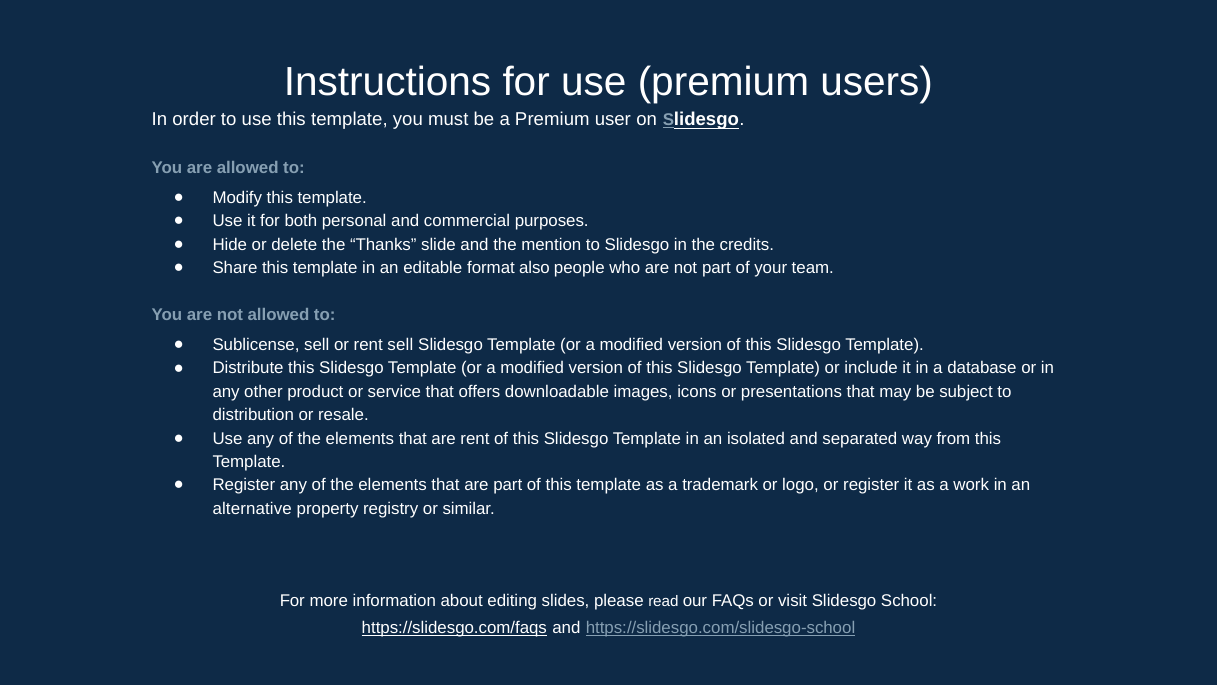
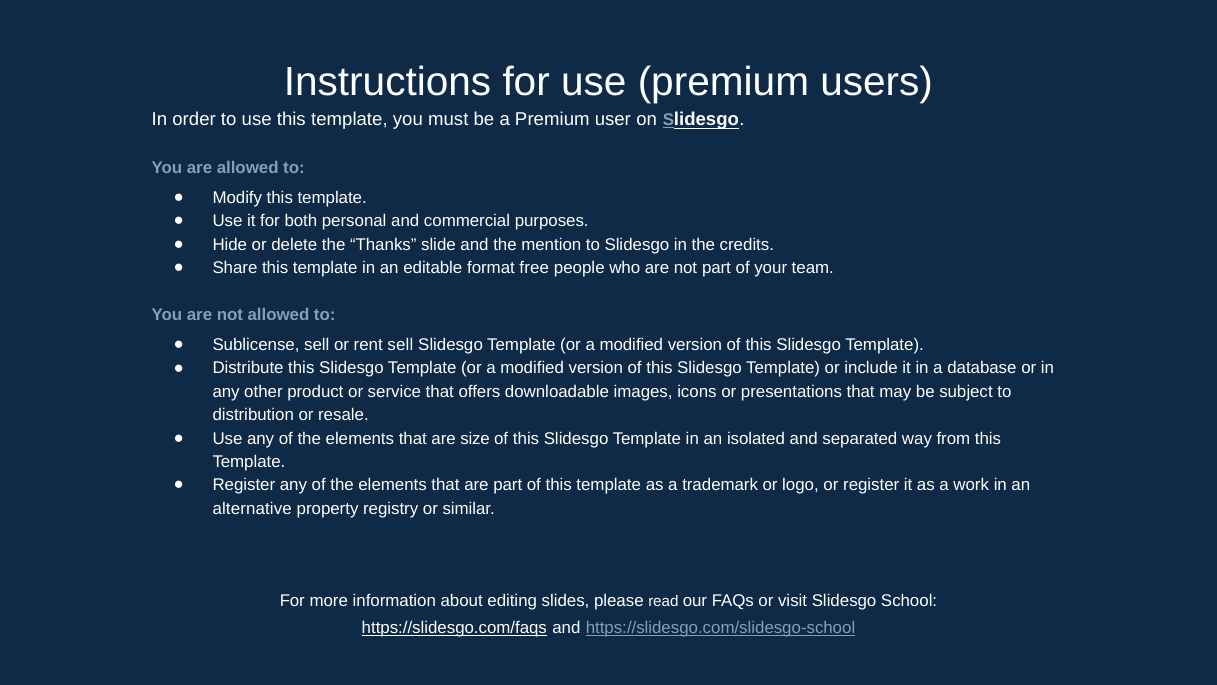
also: also -> free
are rent: rent -> size
